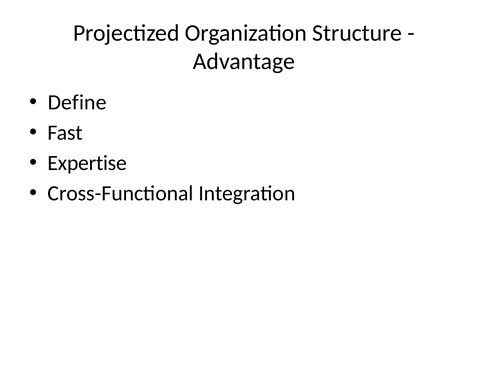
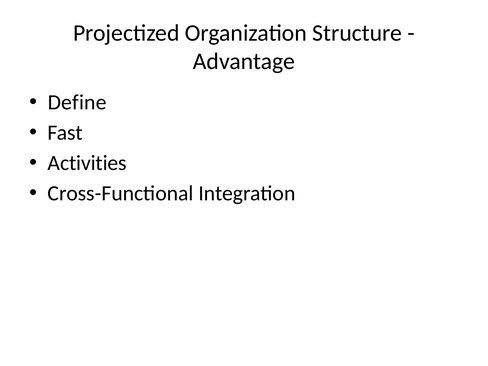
Expertise: Expertise -> Activities
